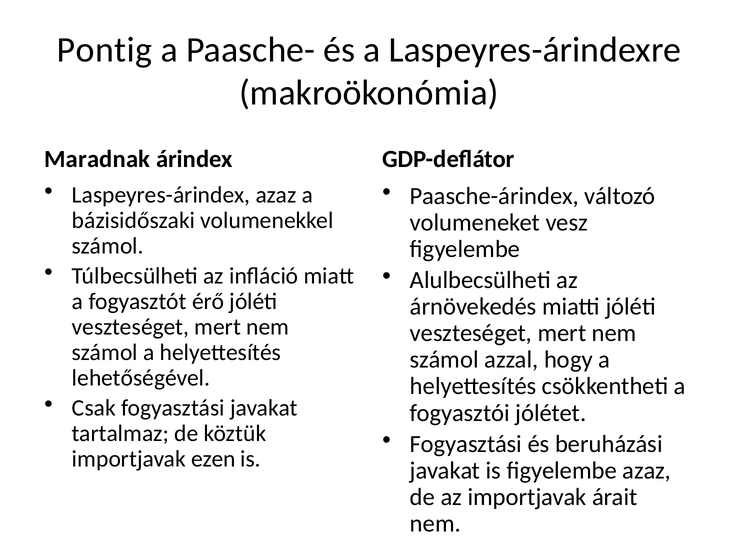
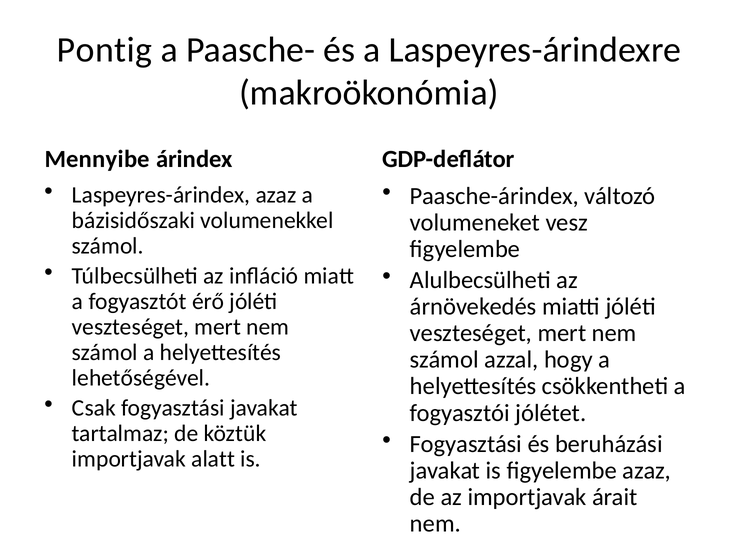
Maradnak: Maradnak -> Mennyibe
ezen: ezen -> alatt
